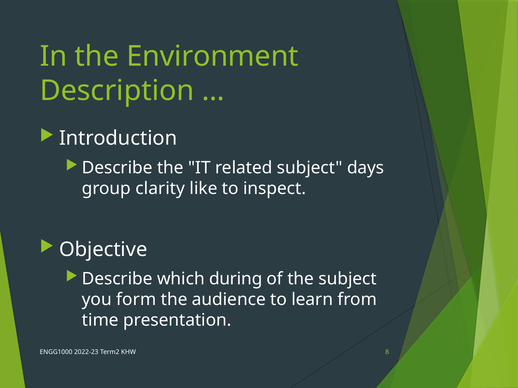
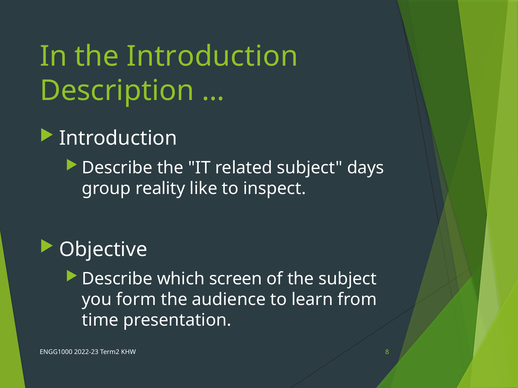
the Environment: Environment -> Introduction
clarity: clarity -> reality
during: during -> screen
